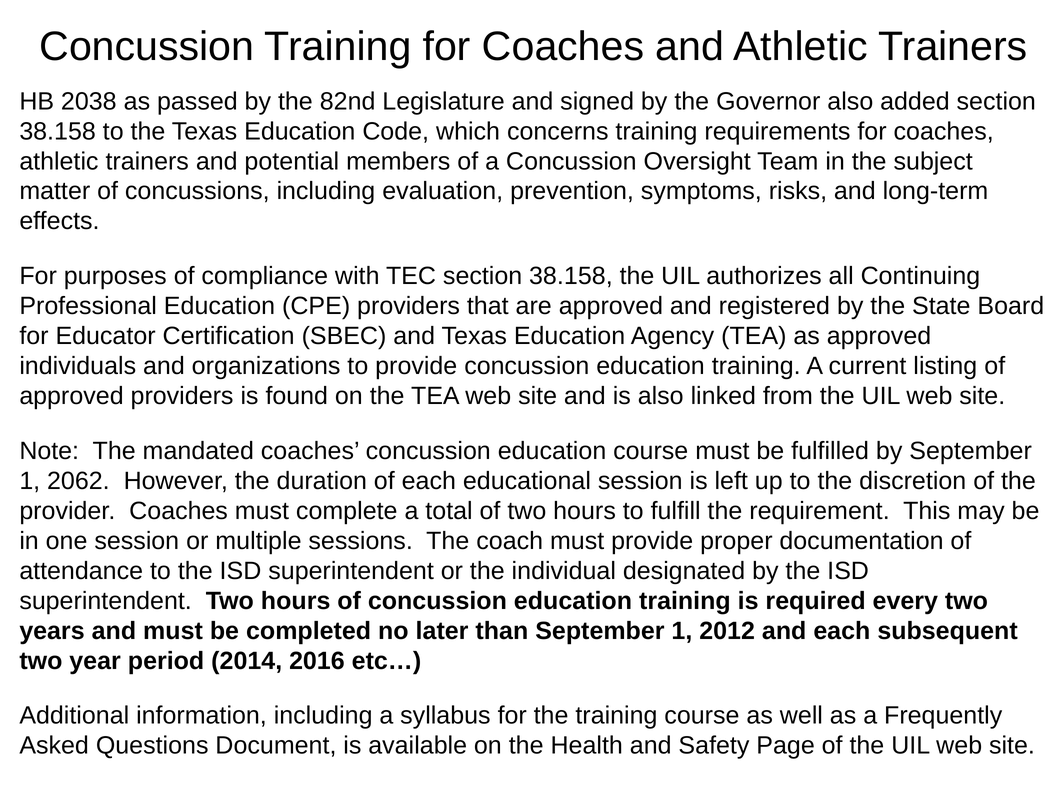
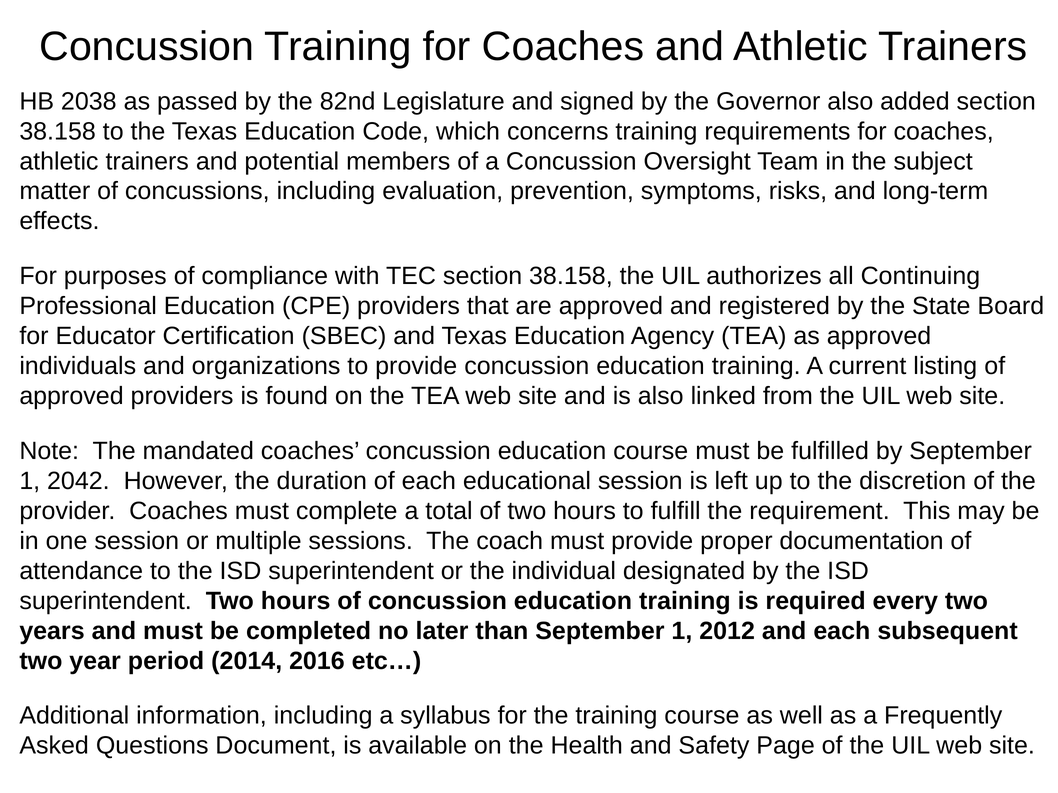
2062: 2062 -> 2042
